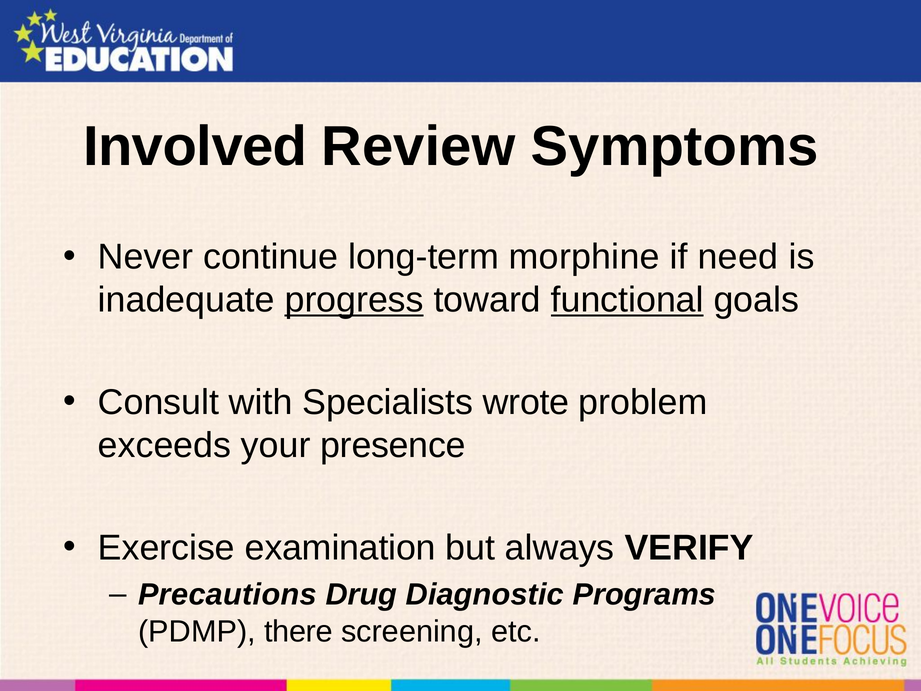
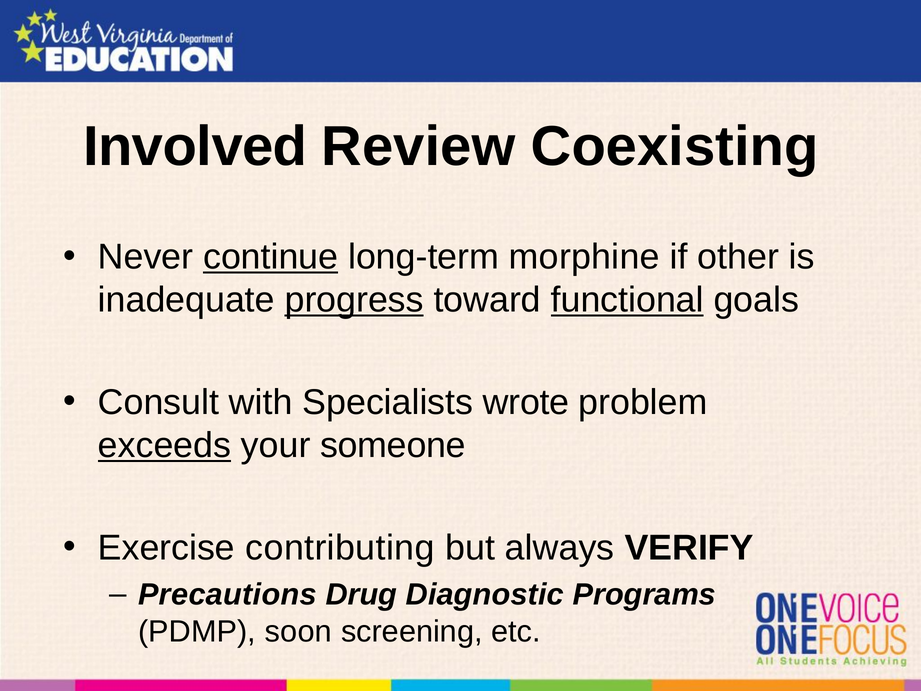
Symptoms: Symptoms -> Coexisting
continue underline: none -> present
need: need -> other
exceeds underline: none -> present
presence: presence -> someone
examination: examination -> contributing
there: there -> soon
